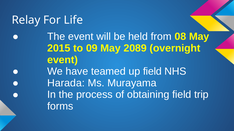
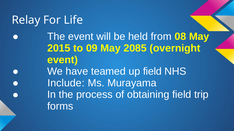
2089: 2089 -> 2085
Harada: Harada -> Include
